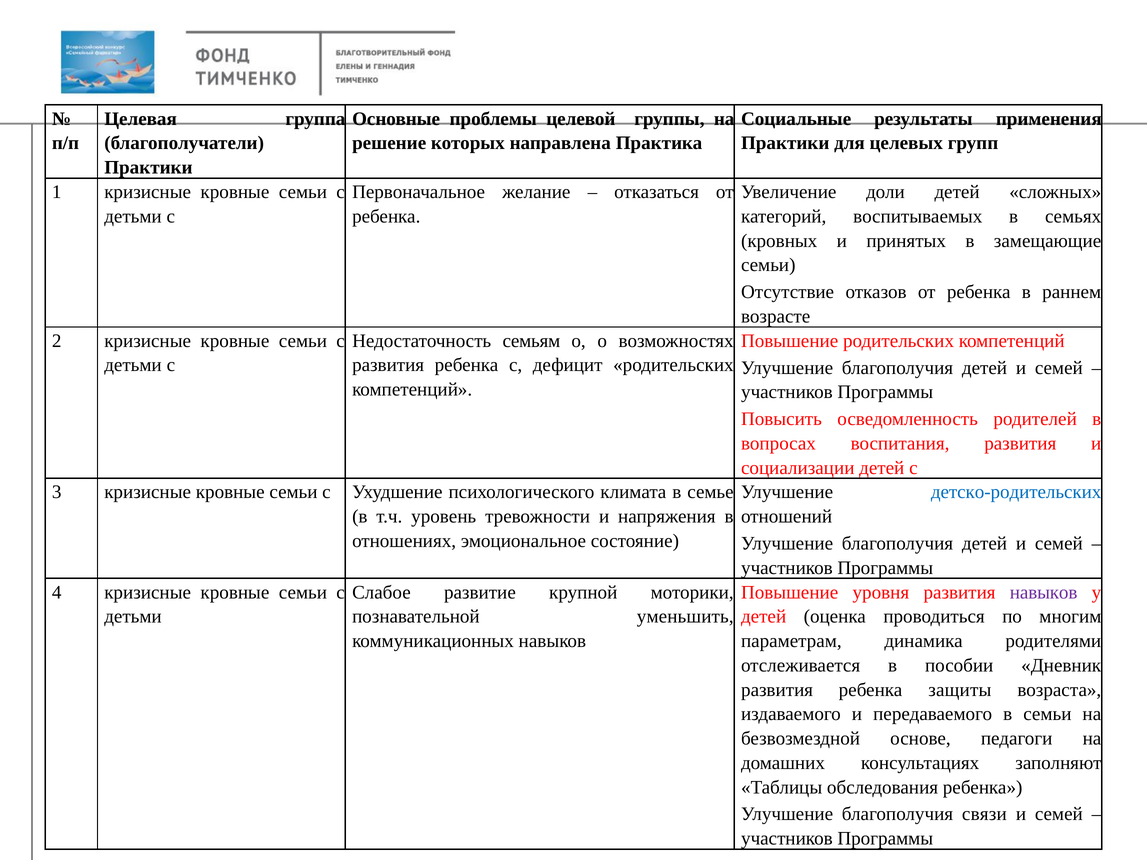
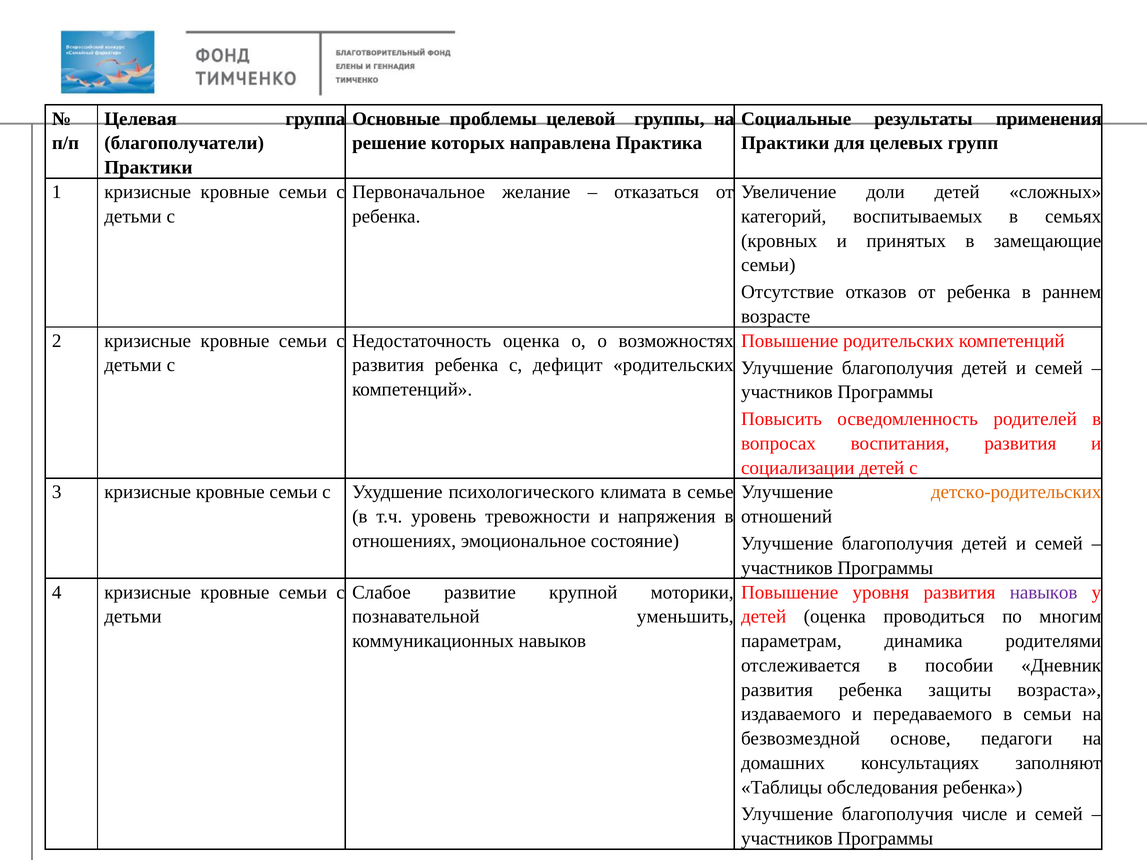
Недостаточность семьям: семьям -> оценка
детско-родительских colour: blue -> orange
связи: связи -> числе
